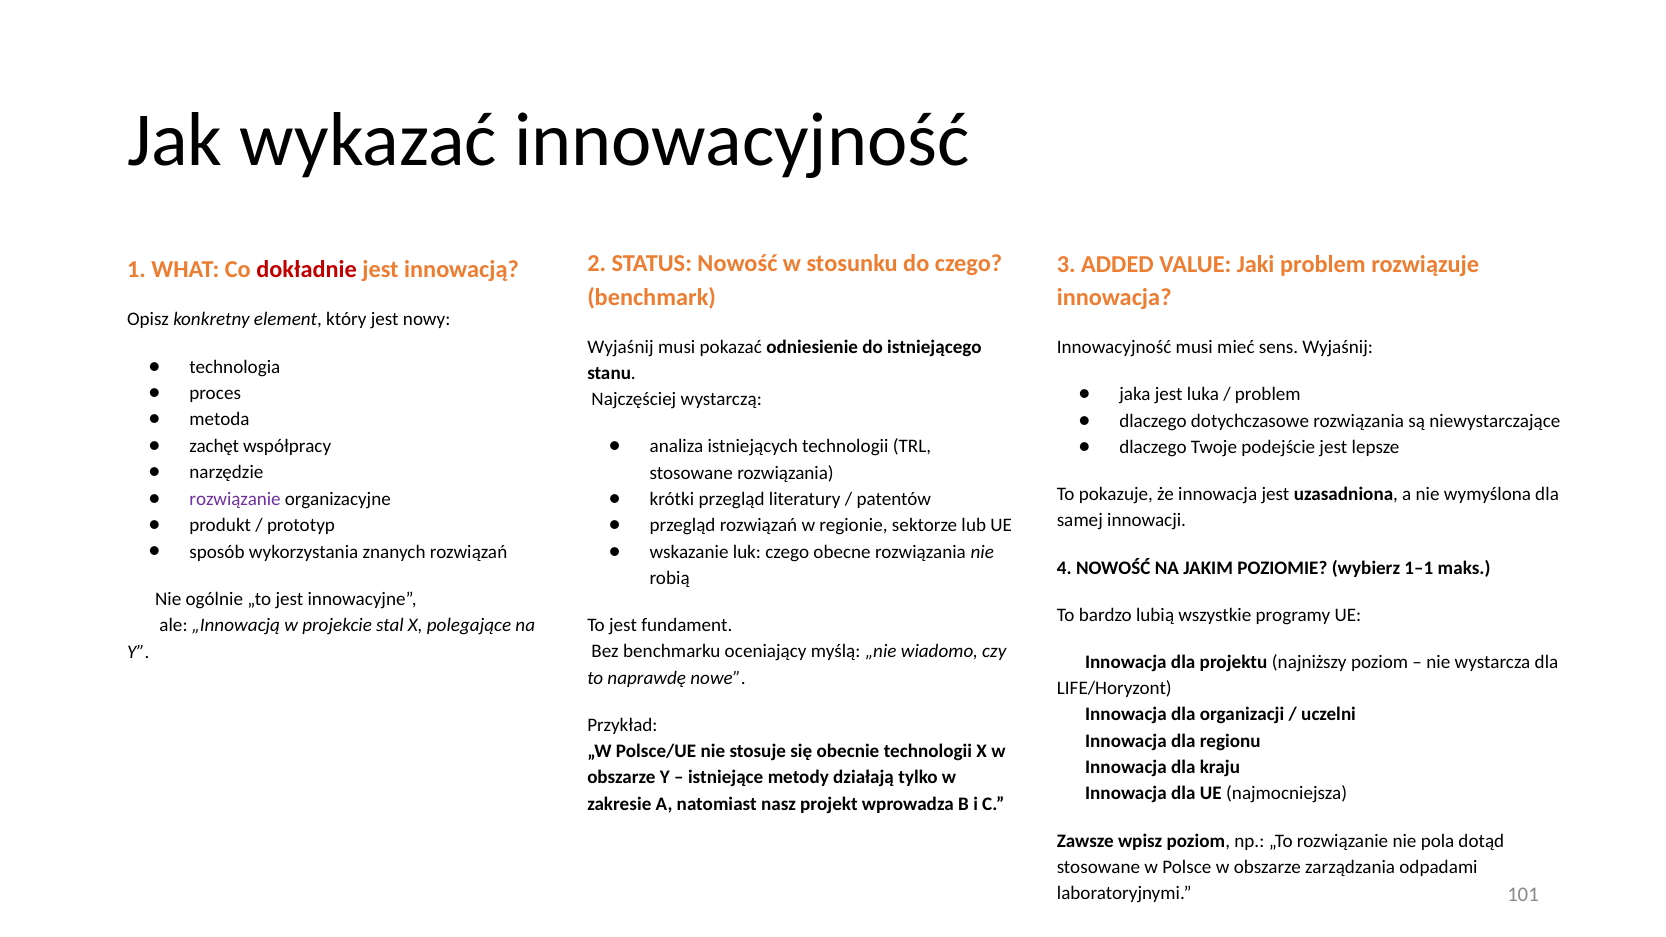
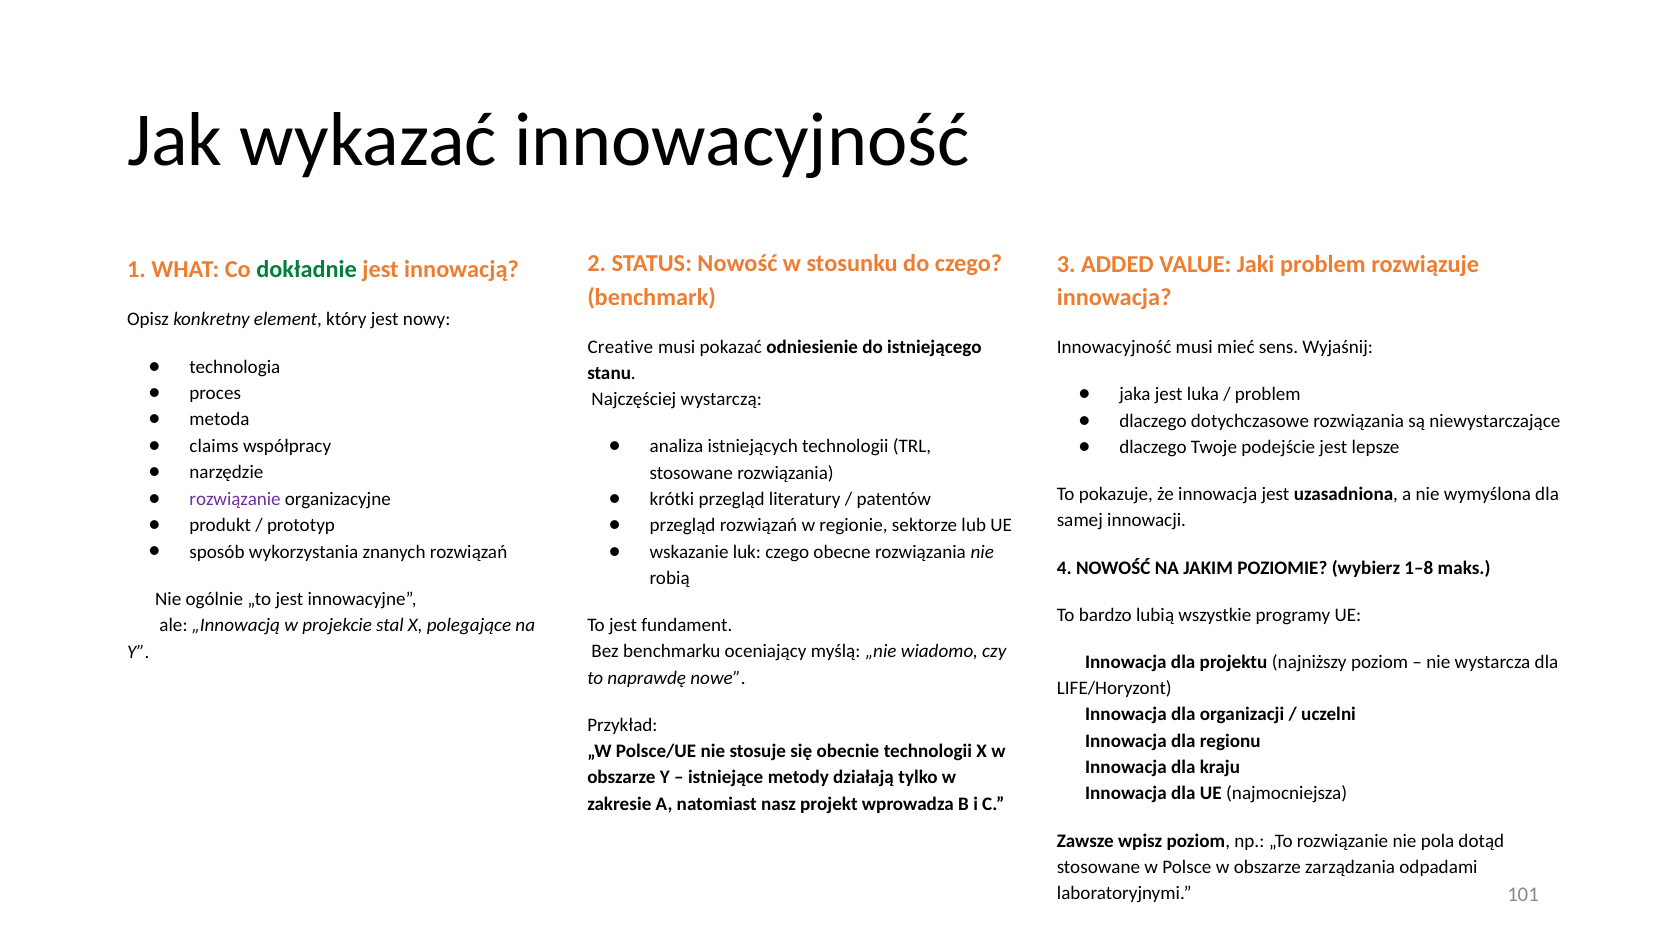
dokładnie colour: red -> green
Wyjaśnij at (620, 347): Wyjaśnij -> Creative
zachęt: zachęt -> claims
1–1: 1–1 -> 1–8
